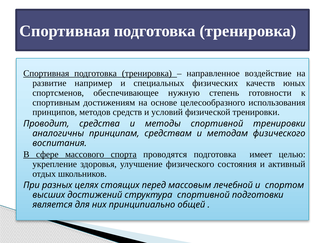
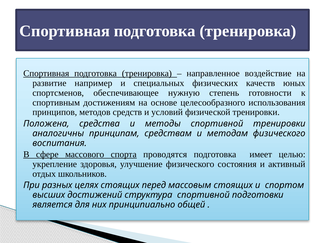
Проводит: Проводит -> Положена
массовым лечебной: лечебной -> стоящих
